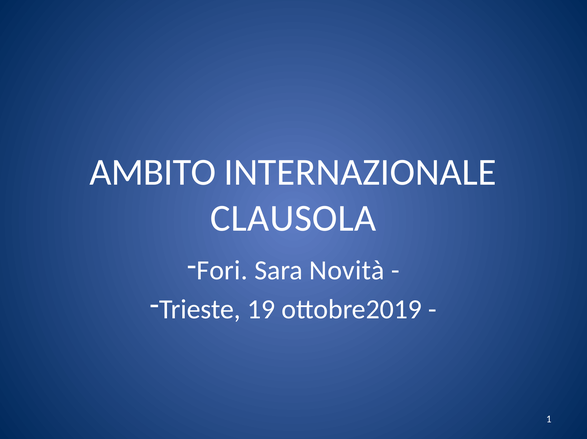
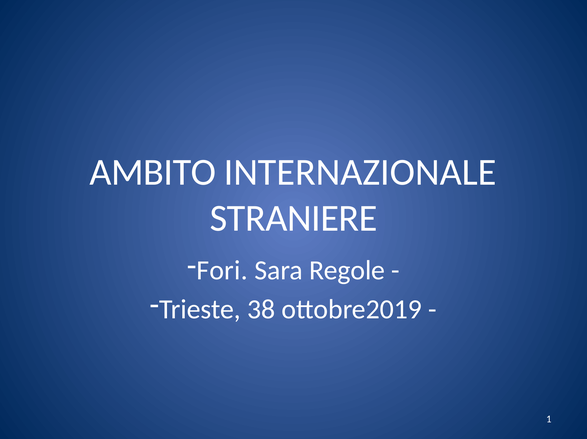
CLAUSOLA: CLAUSOLA -> STRANIERE
Novità: Novità -> Regole
19: 19 -> 38
